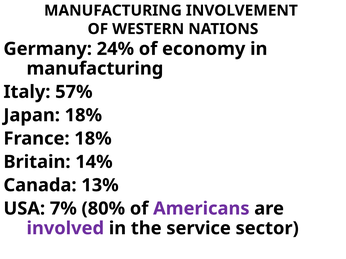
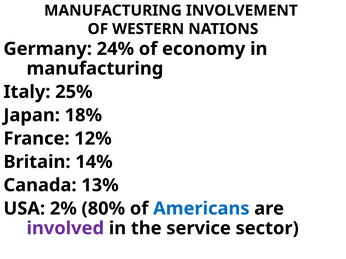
57%: 57% -> 25%
France 18%: 18% -> 12%
7%: 7% -> 2%
Americans colour: purple -> blue
